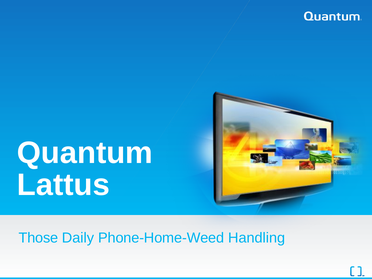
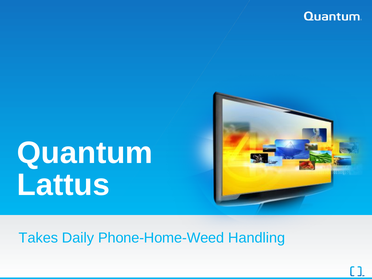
Those: Those -> Takes
